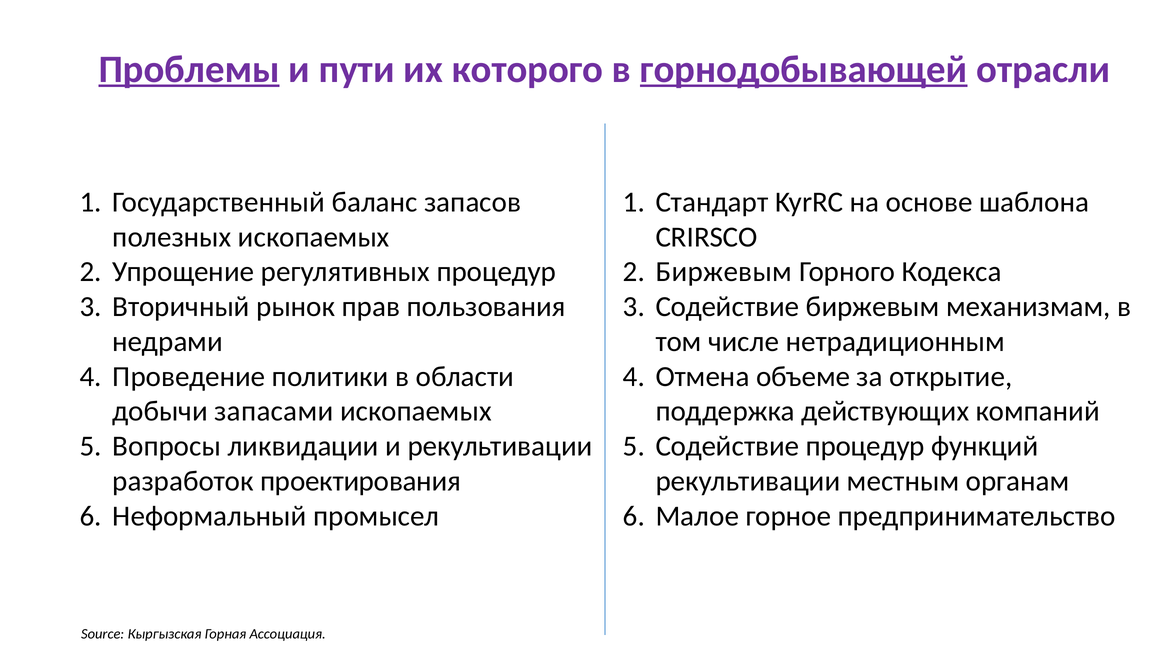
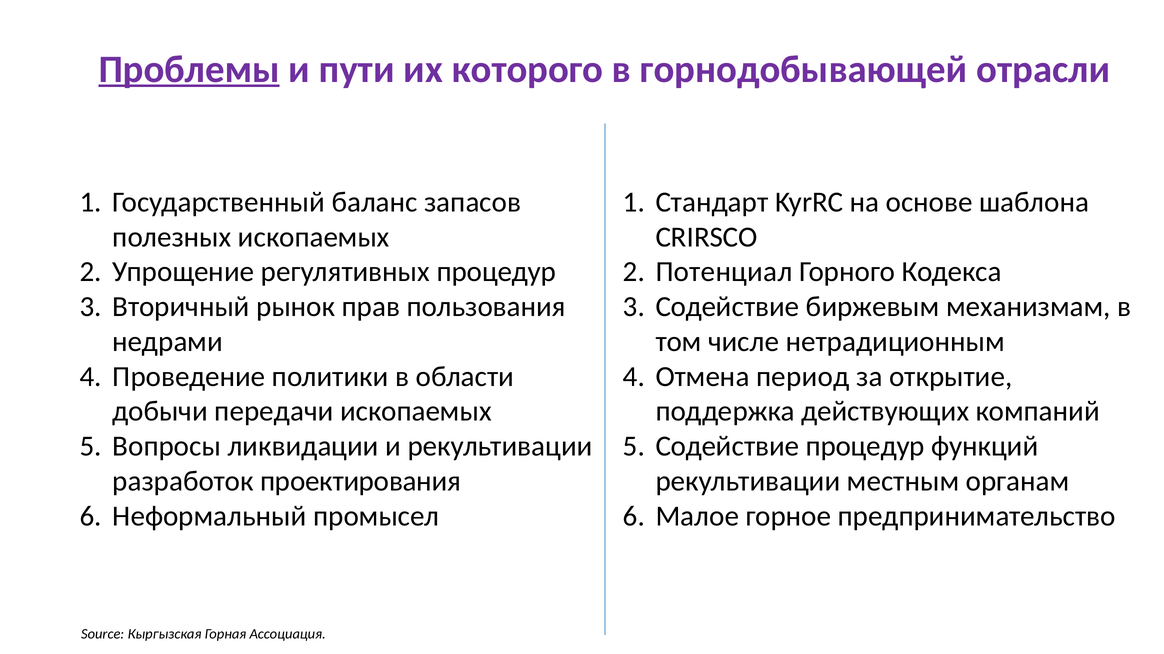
горнодобывающей underline: present -> none
Биржевым at (724, 272): Биржевым -> Потенциал
объеме: объеме -> период
запасами: запасами -> передачи
